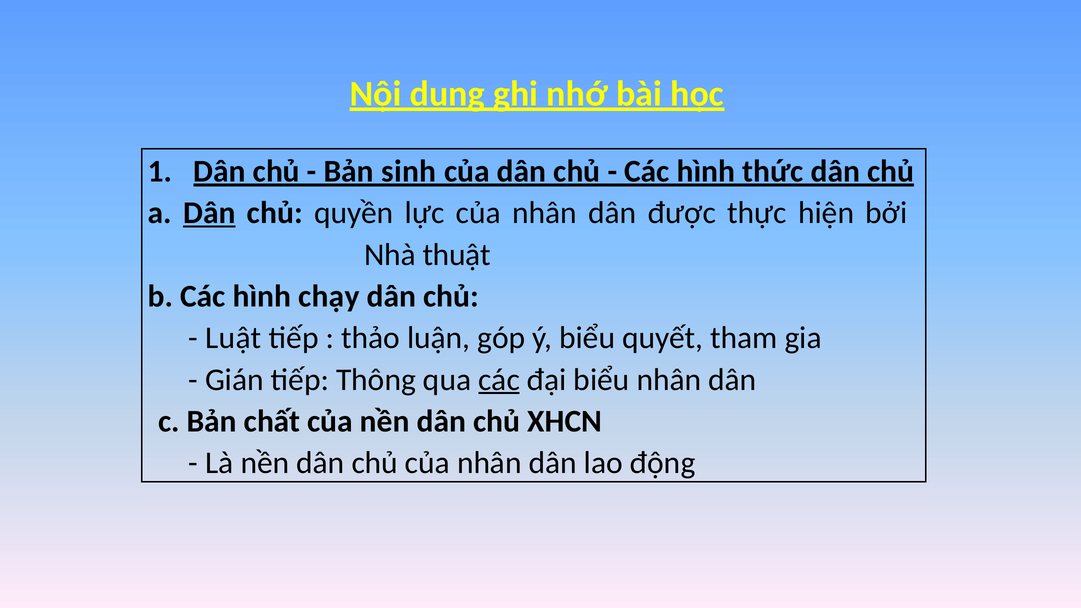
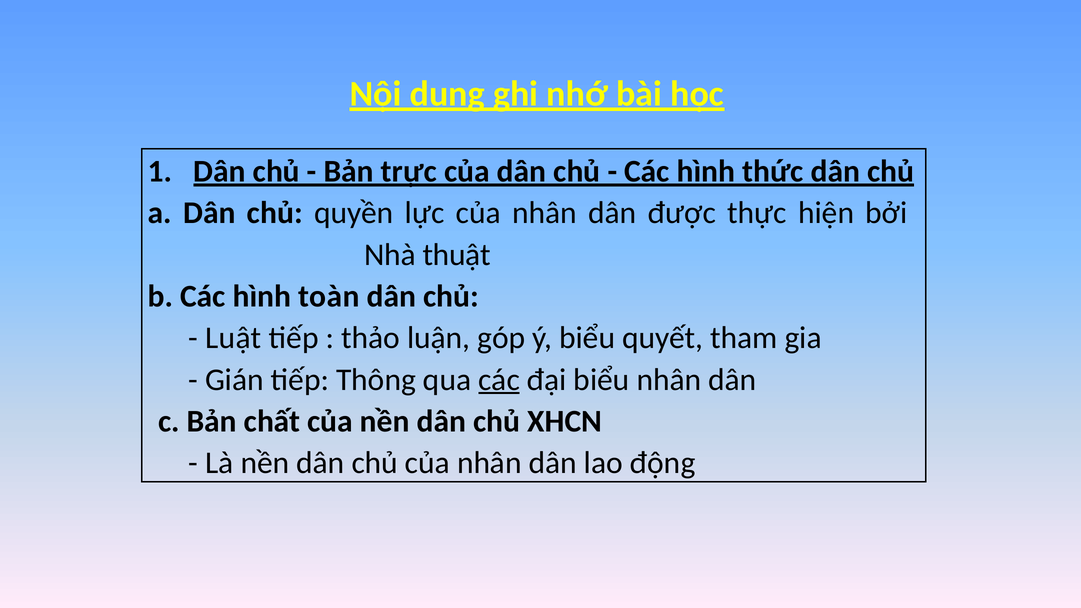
sinh: sinh -> trực
Dân at (209, 213) underline: present -> none
chạy: chạy -> toàn
